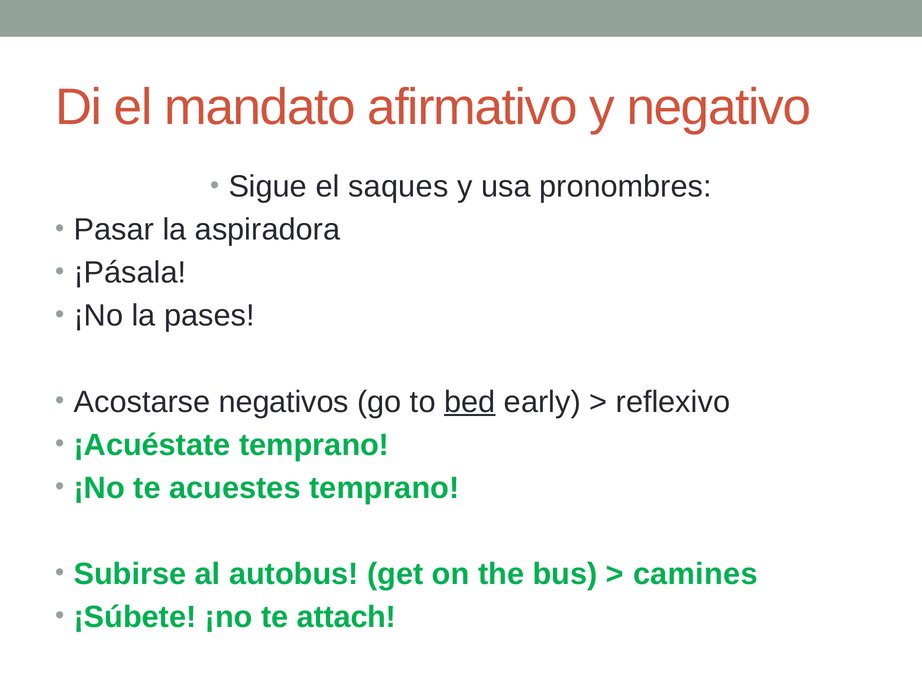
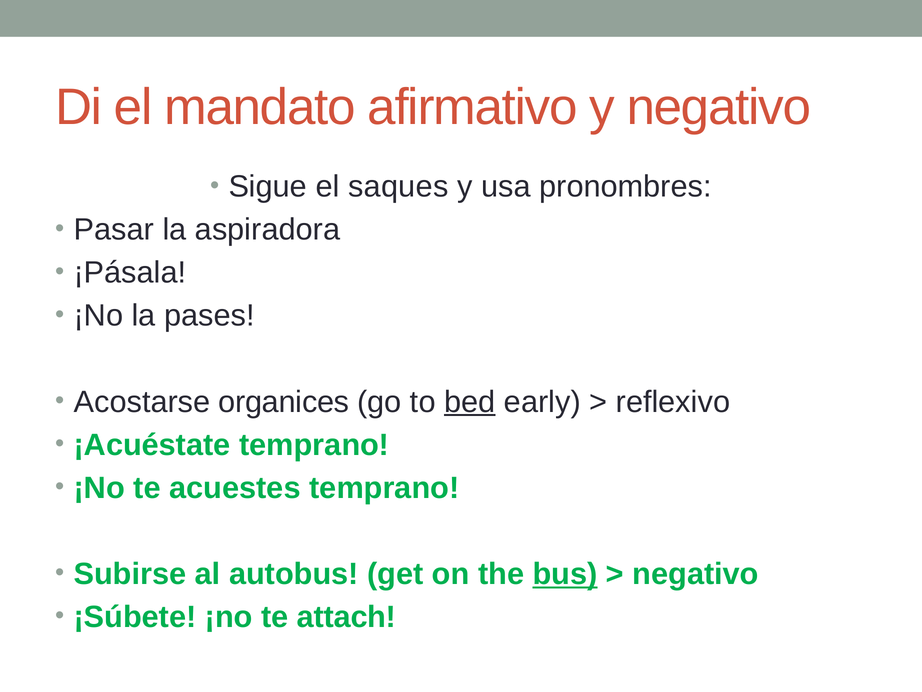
negativos: negativos -> organices
bus underline: none -> present
camines at (695, 574): camines -> negativo
